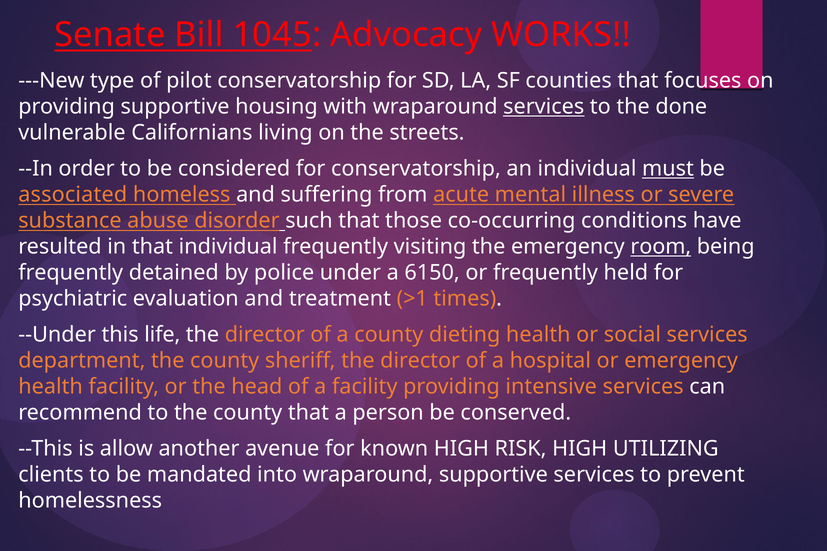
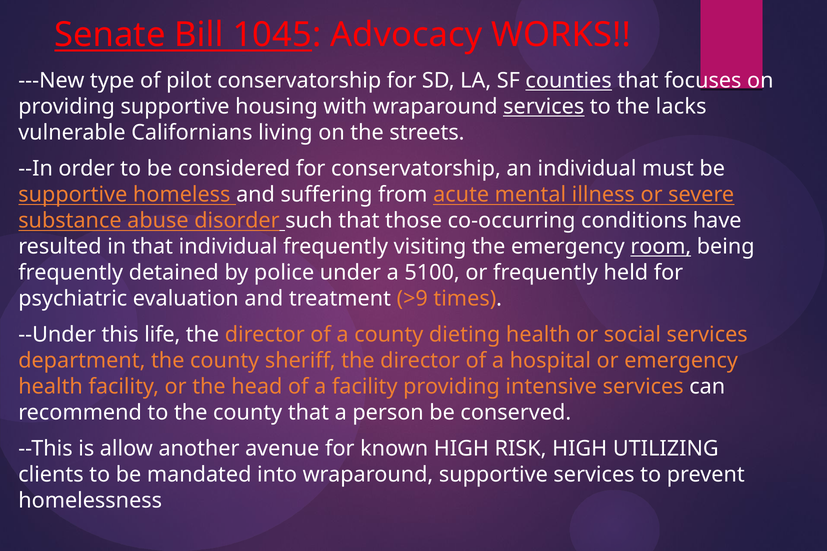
counties underline: none -> present
done: done -> lacks
must underline: present -> none
associated at (73, 195): associated -> supportive
6150: 6150 -> 5100
>1: >1 -> >9
